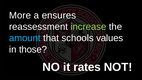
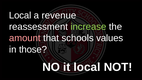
More at (20, 15): More -> Local
ensures: ensures -> revenue
amount colour: light blue -> pink
it rates: rates -> local
